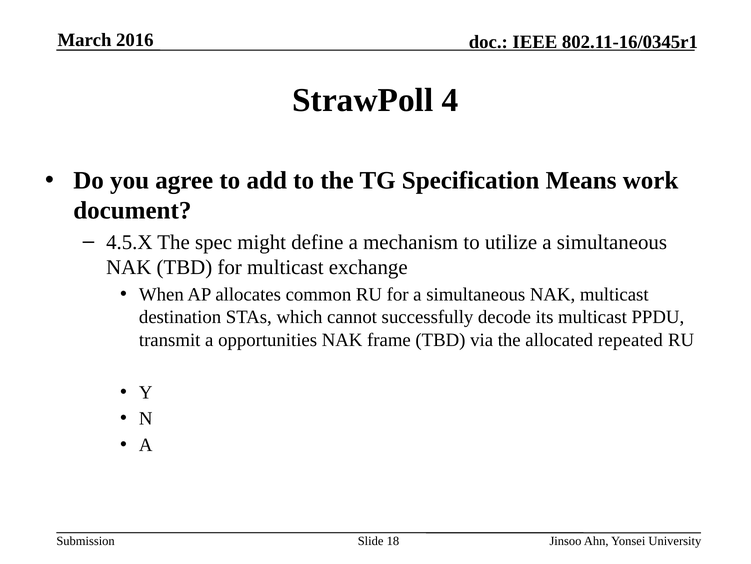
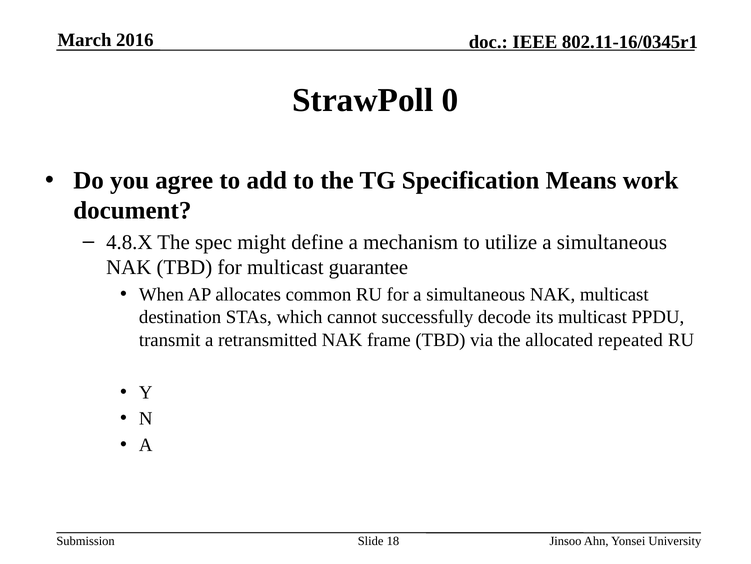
4: 4 -> 0
4.5.X: 4.5.X -> 4.8.X
exchange: exchange -> guarantee
opportunities: opportunities -> retransmitted
